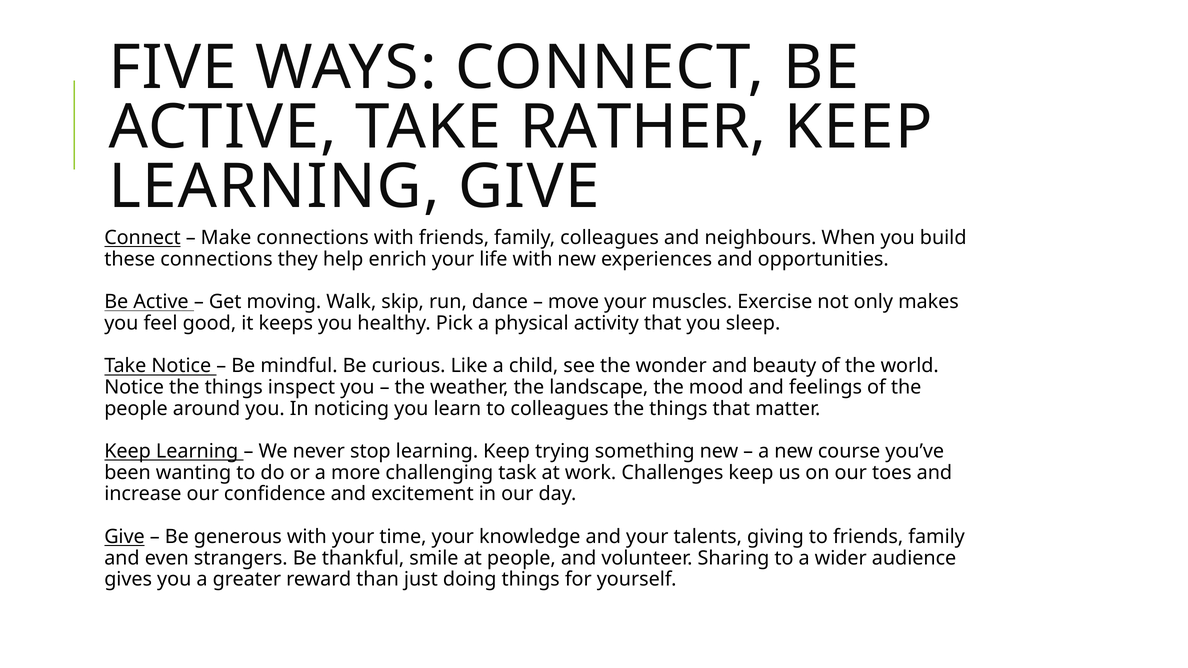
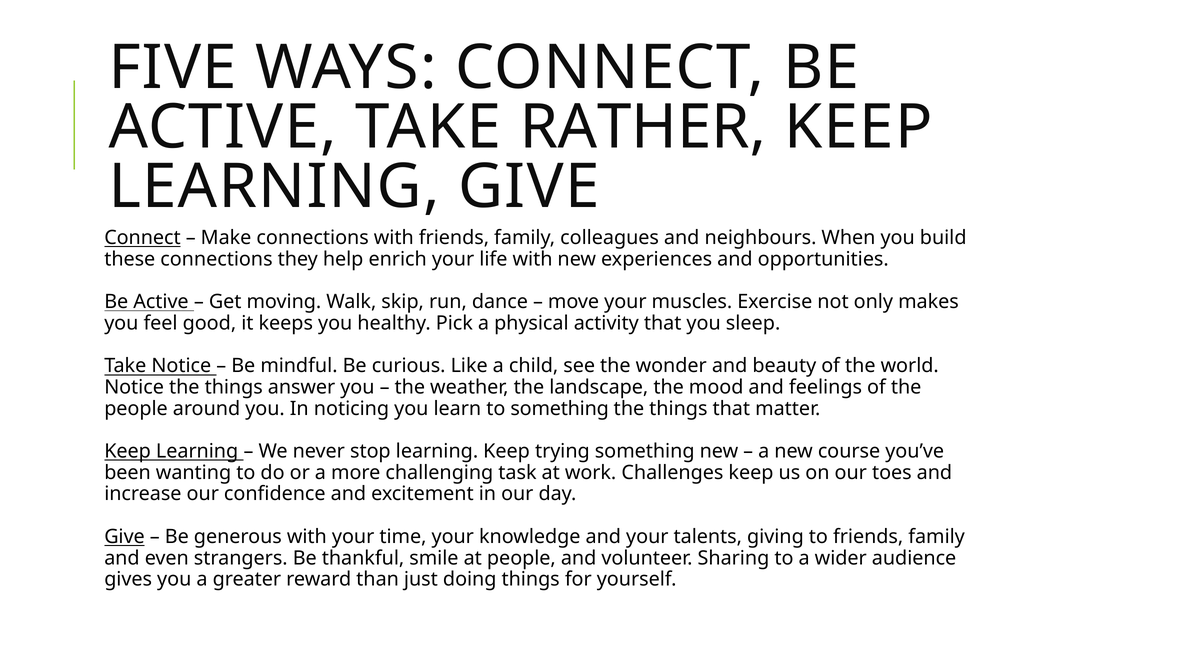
inspect: inspect -> answer
to colleagues: colleagues -> something
